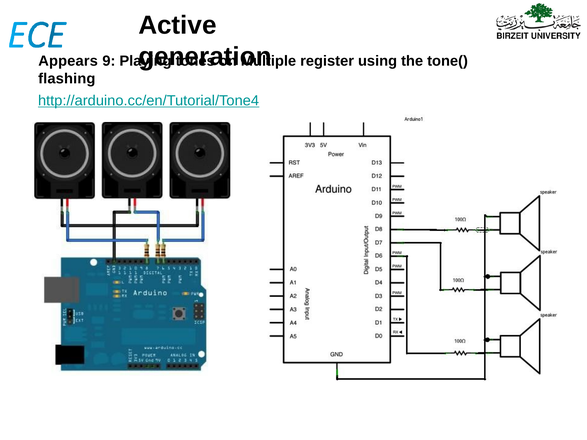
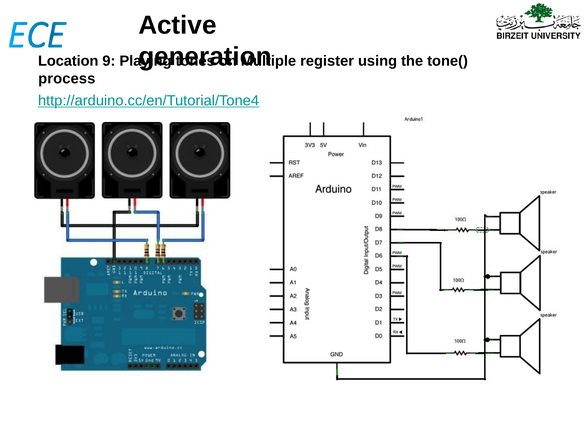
Appears: Appears -> Location
flashing: flashing -> process
